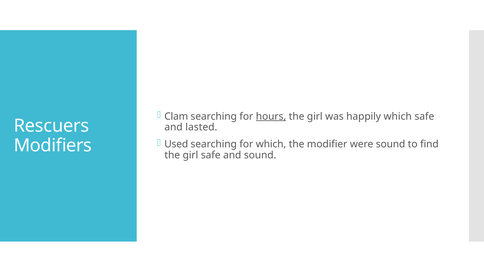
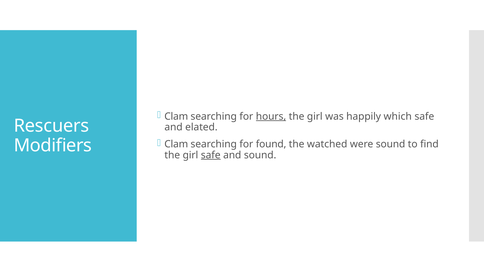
lasted: lasted -> elated
Used at (176, 144): Used -> Clam
for which: which -> found
modifier: modifier -> watched
safe at (211, 155) underline: none -> present
